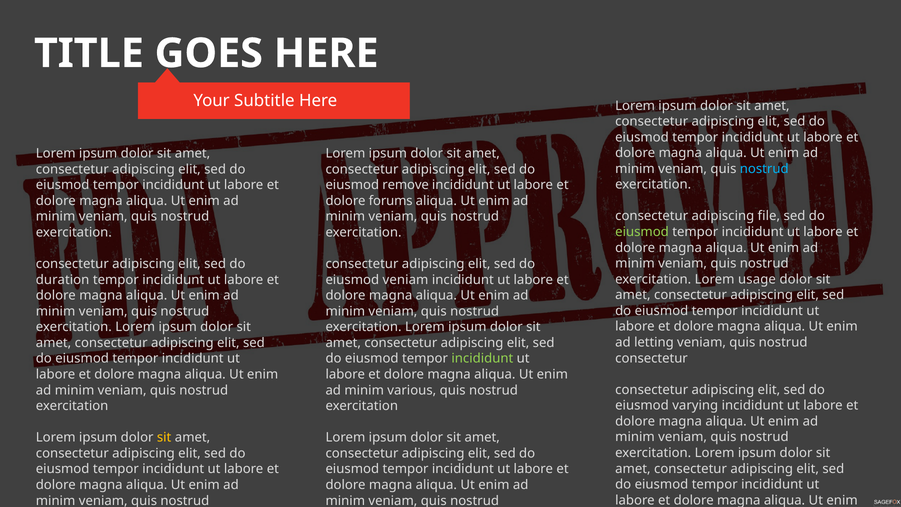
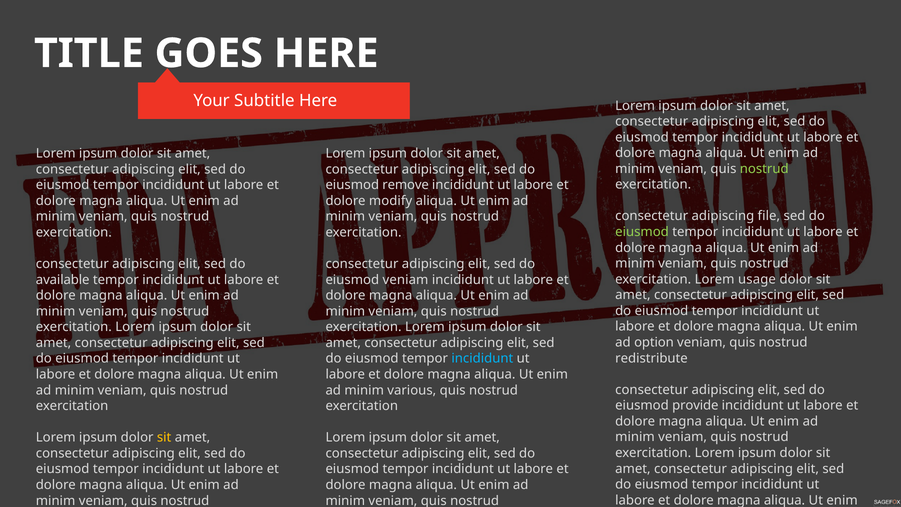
nostrud at (764, 169) colour: light blue -> light green
forums: forums -> modify
duration: duration -> available
letting: letting -> option
consectetur at (652, 358): consectetur -> redistribute
incididunt at (482, 359) colour: light green -> light blue
varying: varying -> provide
